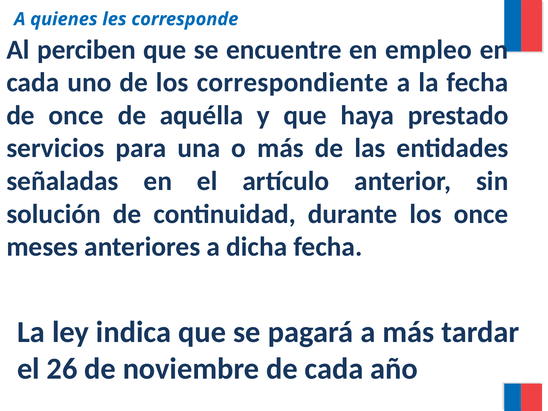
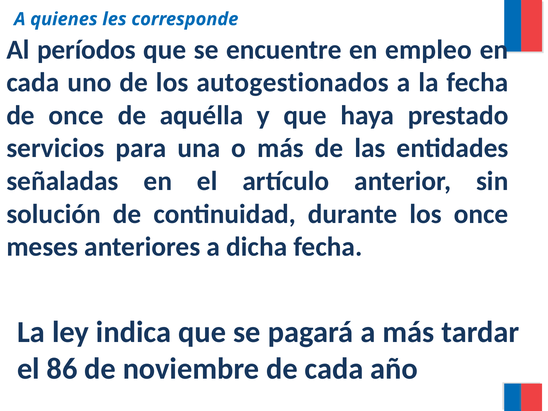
perciben: perciben -> períodos
correspondiente: correspondiente -> autogestionados
26: 26 -> 86
